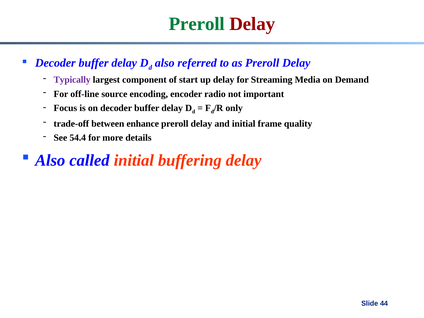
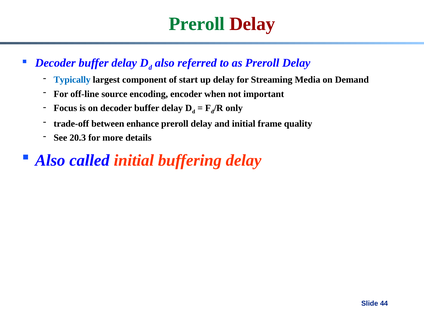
Typically colour: purple -> blue
radio: radio -> when
54.4: 54.4 -> 20.3
